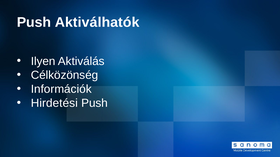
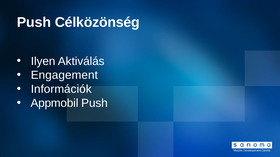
Aktiválhatók: Aktiválhatók -> Célközönség
Célközönség: Célközönség -> Engagement
Hirdetési: Hirdetési -> Appmobil
